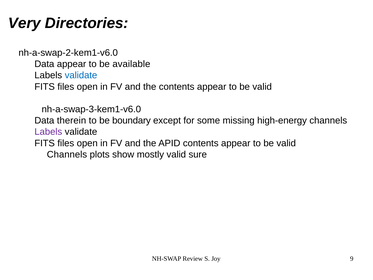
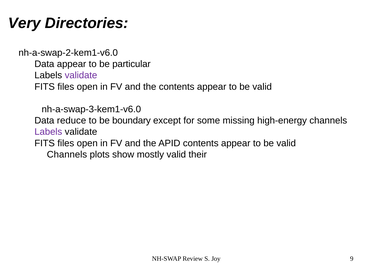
available: available -> particular
validate at (81, 75) colour: blue -> purple
therein: therein -> reduce
sure: sure -> their
